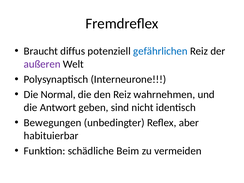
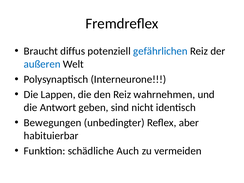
außeren colour: purple -> blue
Normal: Normal -> Lappen
Beim: Beim -> Auch
